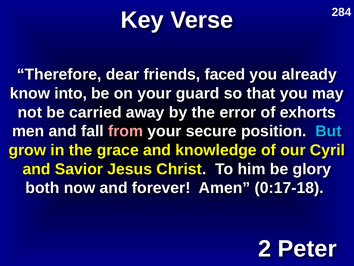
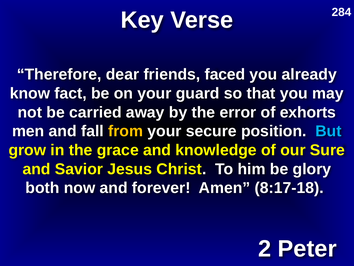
into: into -> fact
from colour: pink -> yellow
Cyril: Cyril -> Sure
0:17-18: 0:17-18 -> 8:17-18
